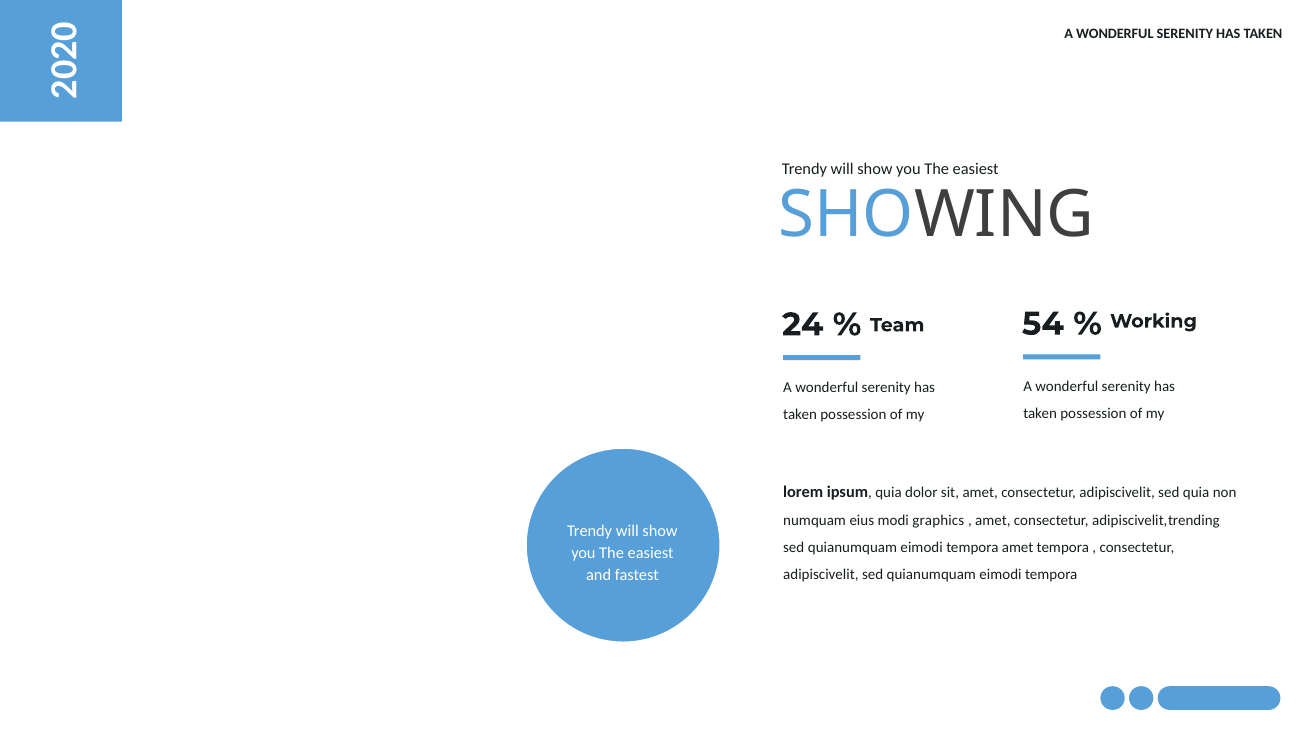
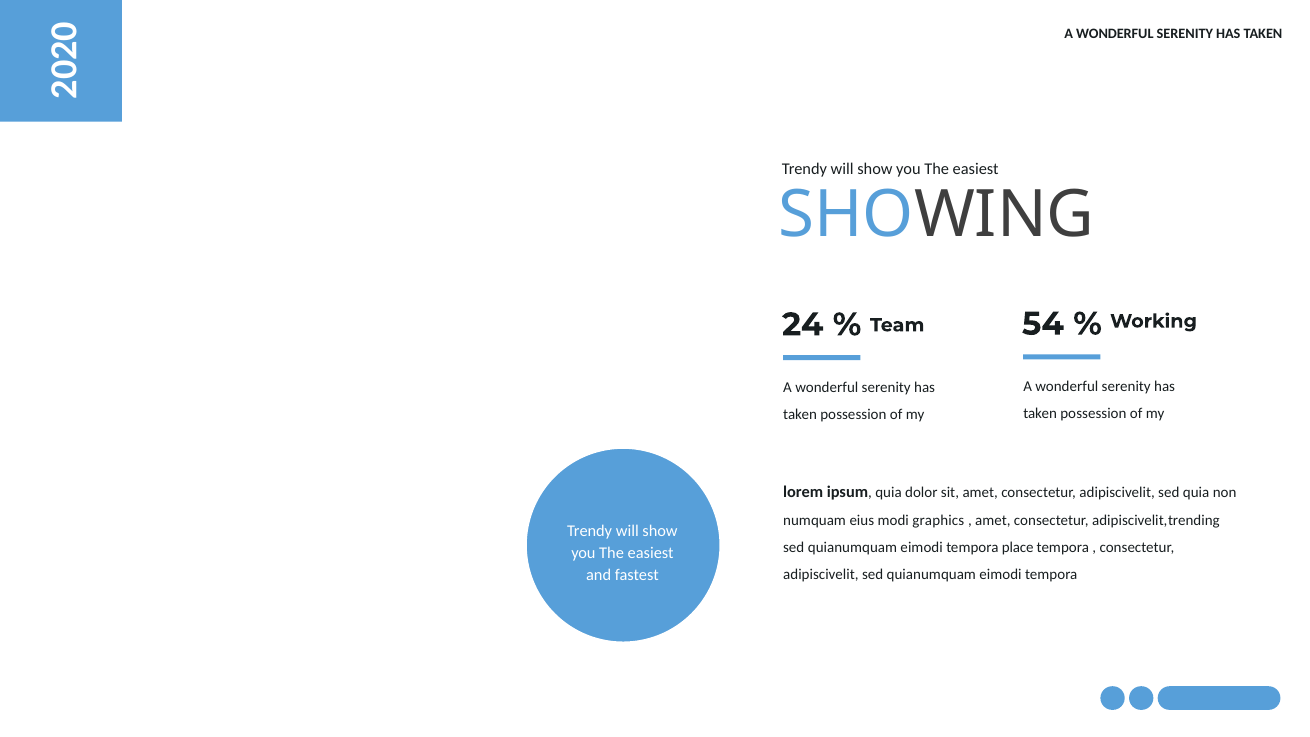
tempora amet: amet -> place
